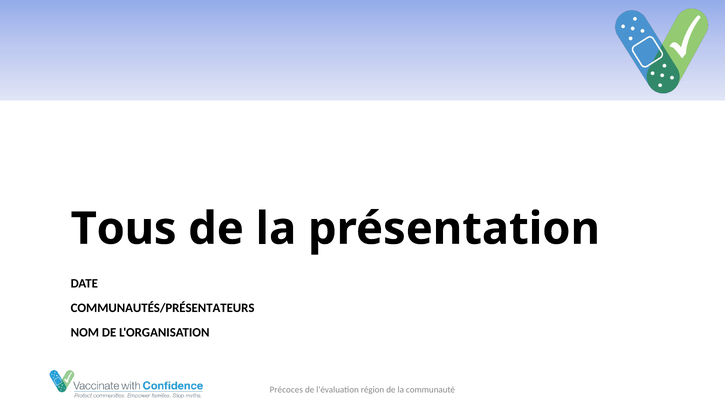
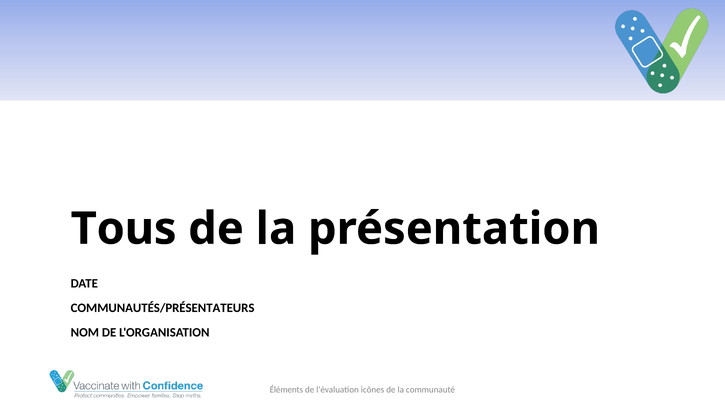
Précoces: Précoces -> Éléments
région: région -> icônes
